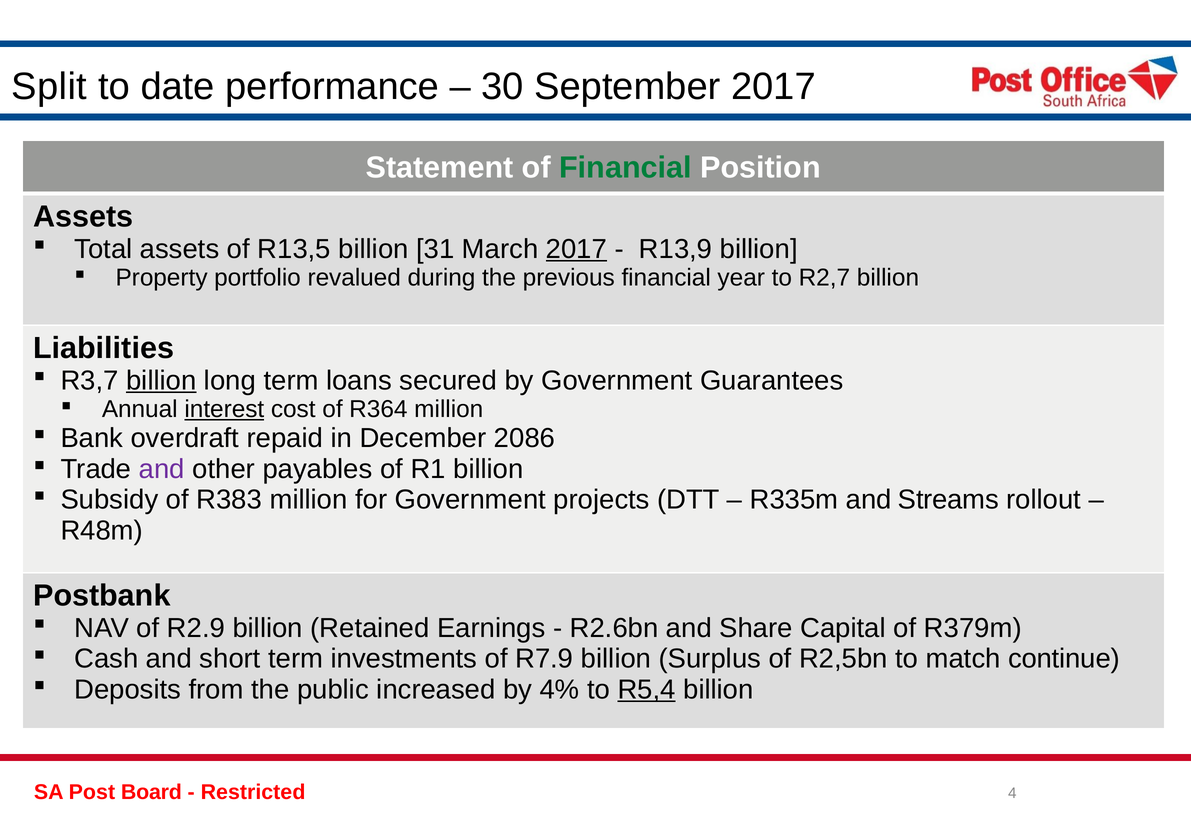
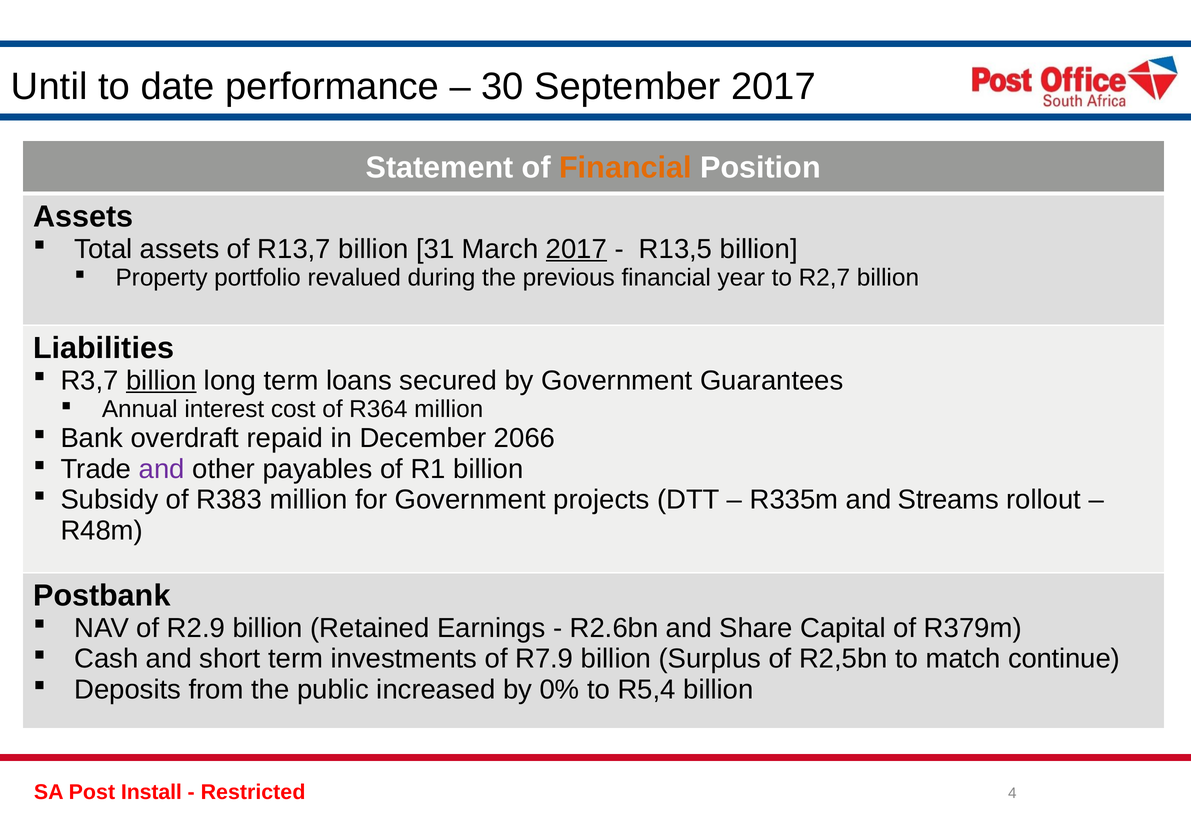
Split: Split -> Until
Financial at (625, 168) colour: green -> orange
R13,5: R13,5 -> R13,7
R13,9: R13,9 -> R13,5
interest underline: present -> none
2086: 2086 -> 2066
4%: 4% -> 0%
R5,4 underline: present -> none
Board: Board -> Install
